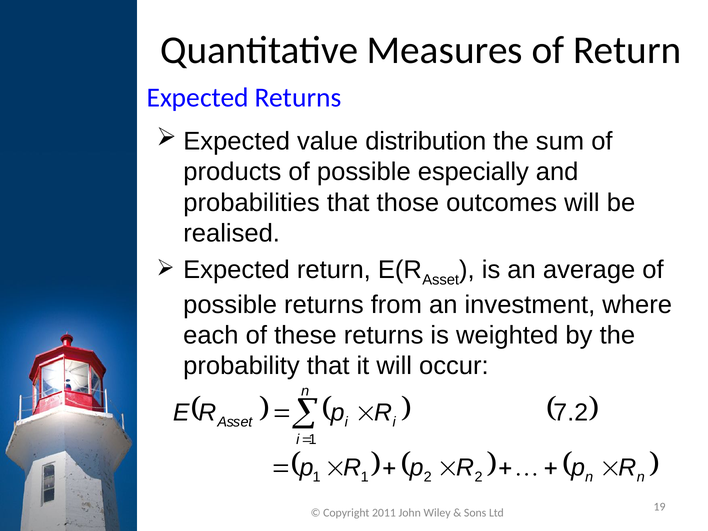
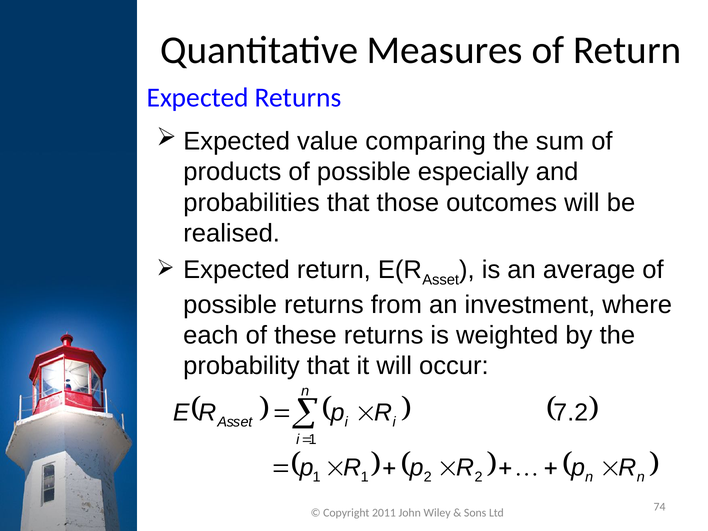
distribution: distribution -> comparing
19: 19 -> 74
